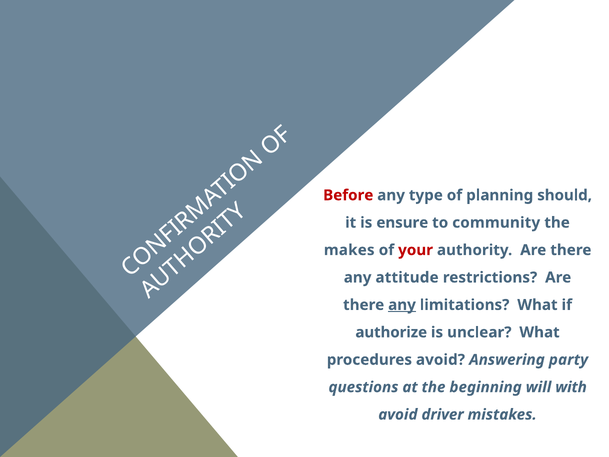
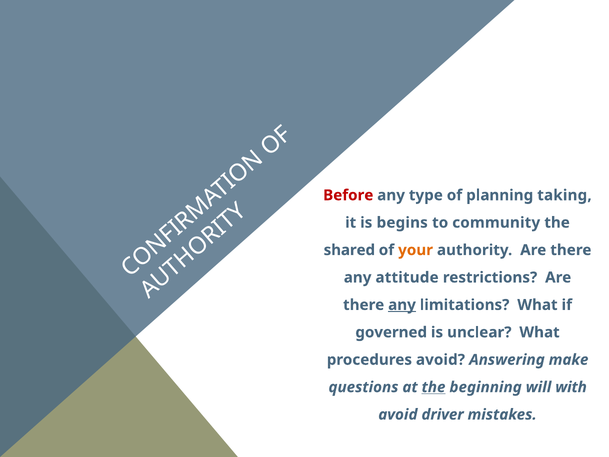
should: should -> taking
ensure: ensure -> begins
makes: makes -> shared
your colour: red -> orange
authorize: authorize -> governed
party: party -> make
the at (434, 387) underline: none -> present
